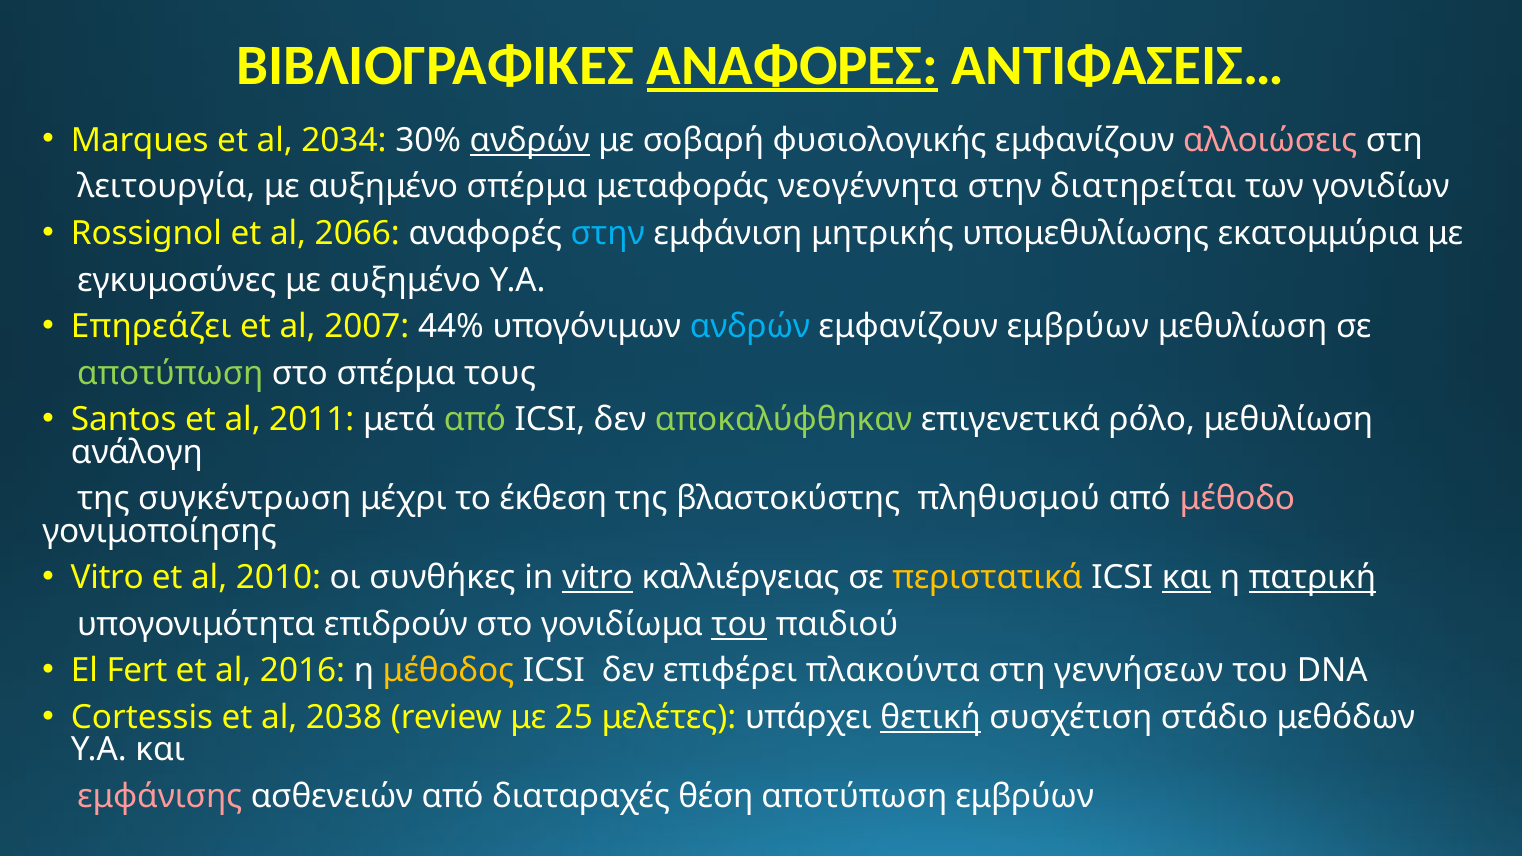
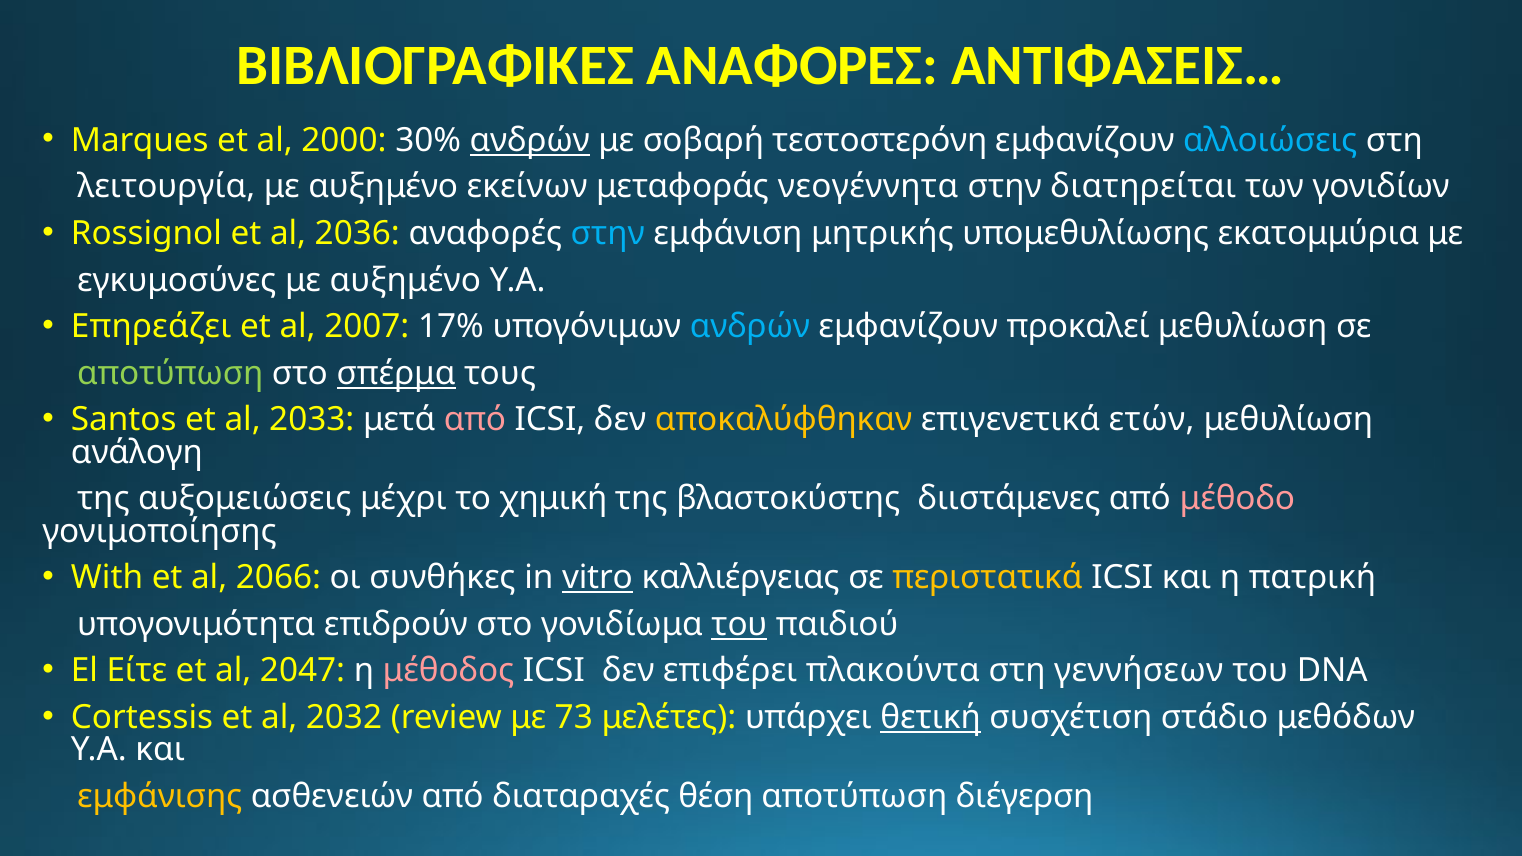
ΑΝΑΦΟΡΕΣ underline: present -> none
2034: 2034 -> 2000
φυσιολογικής: φυσιολογικής -> τεστοστερόνη
αλλοιώσεις colour: pink -> light blue
αυξημένο σπέρμα: σπέρμα -> εκείνων
2066: 2066 -> 2036
44%: 44% -> 17%
εμφανίζουν εμβρύων: εμβρύων -> προκαλεί
σπέρμα at (396, 373) underline: none -> present
2011: 2011 -> 2033
από at (475, 420) colour: light green -> pink
αποκαλύφθηκαν colour: light green -> yellow
ρόλο: ρόλο -> ετών
συγκέντρωση: συγκέντρωση -> αυξομειώσεις
έκθεση: έκθεση -> χημική
πληθυσμού: πληθυσμού -> διιστάμενες
Vitro at (107, 578): Vitro -> With
2010: 2010 -> 2066
και at (1187, 578) underline: present -> none
πατρική underline: present -> none
Fert: Fert -> Είτε
2016: 2016 -> 2047
μέθοδος colour: yellow -> pink
2038: 2038 -> 2032
25: 25 -> 73
εμφάνισης colour: pink -> yellow
αποτύπωση εμβρύων: εμβρύων -> διέγερση
